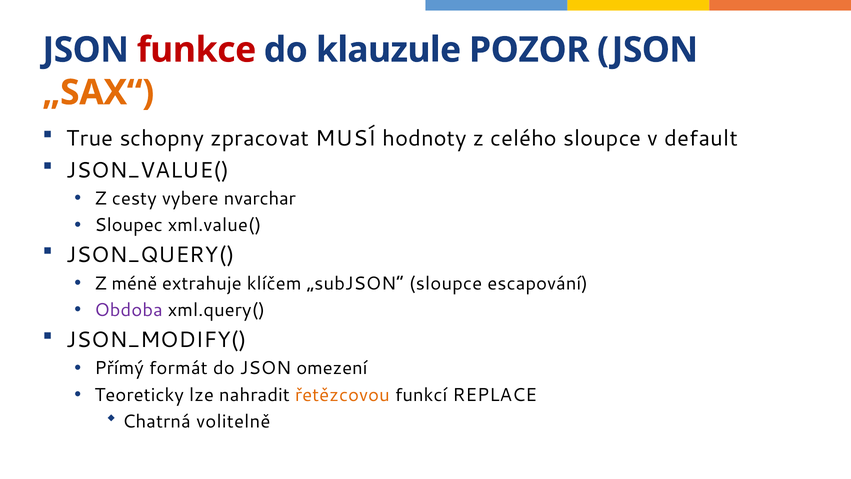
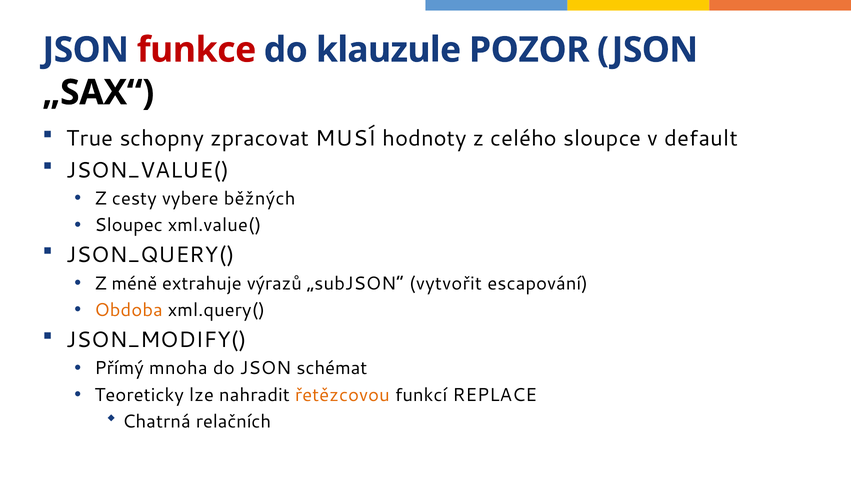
„SAX“ colour: orange -> black
nvarchar: nvarchar -> běžných
klíčem: klíčem -> výrazů
„subJSON“ sloupce: sloupce -> vytvořit
Obdoba colour: purple -> orange
formát: formát -> mnoha
omezení: omezení -> schémat
volitelně: volitelně -> relačních
